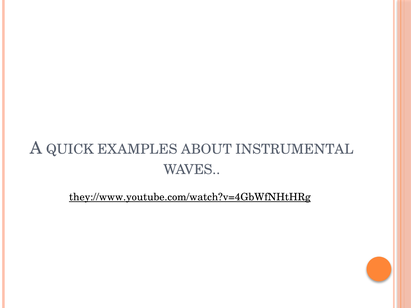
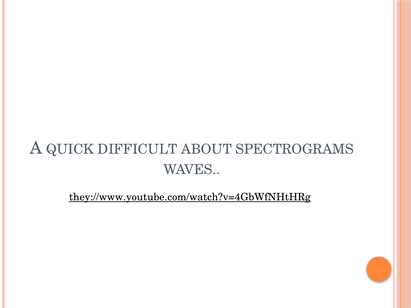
EXAMPLES: EXAMPLES -> DIFFICULT
INSTRUMENTAL: INSTRUMENTAL -> SPECTROGRAMS
